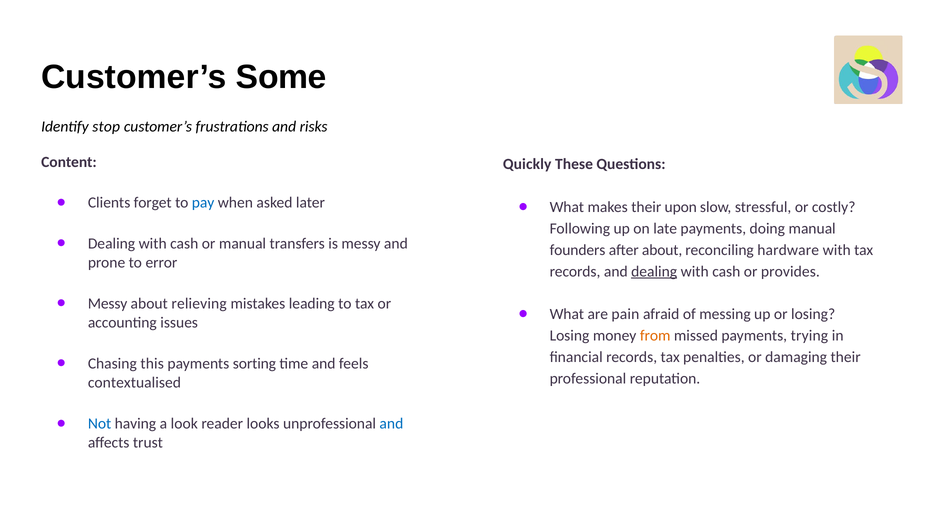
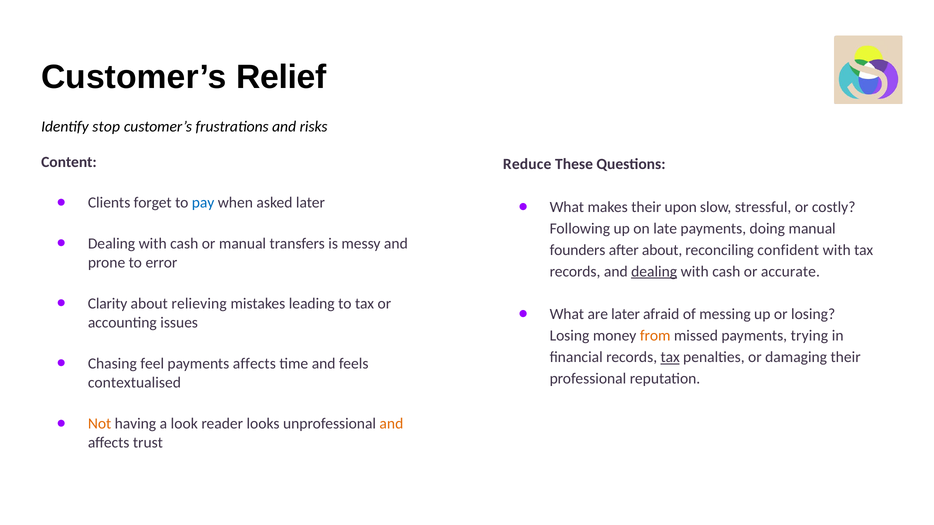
Some: Some -> Relief
Quickly: Quickly -> Reduce
hardware: hardware -> confident
provides: provides -> accurate
Messy at (108, 304): Messy -> Clarity
are pain: pain -> later
tax at (670, 358) underline: none -> present
this: this -> feel
payments sorting: sorting -> affects
Not colour: blue -> orange
and at (391, 424) colour: blue -> orange
